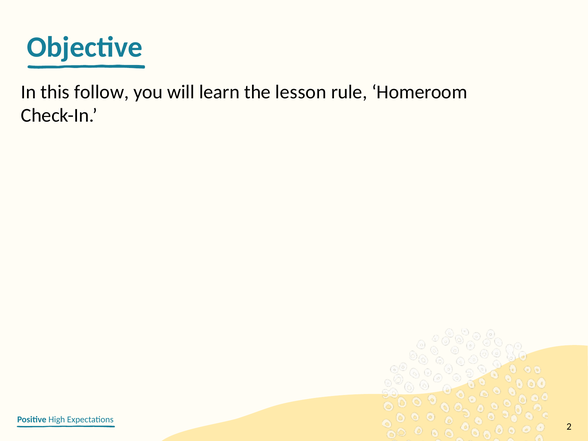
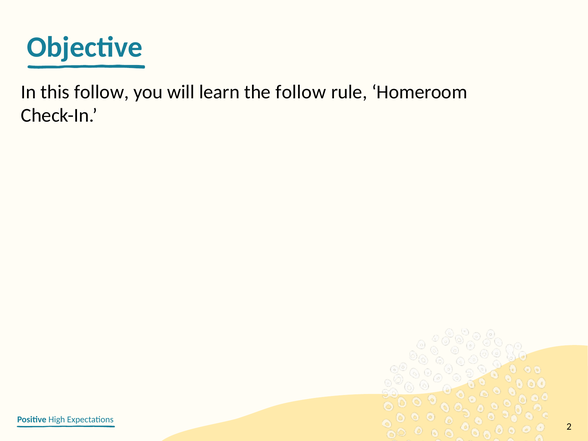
the lesson: lesson -> follow
